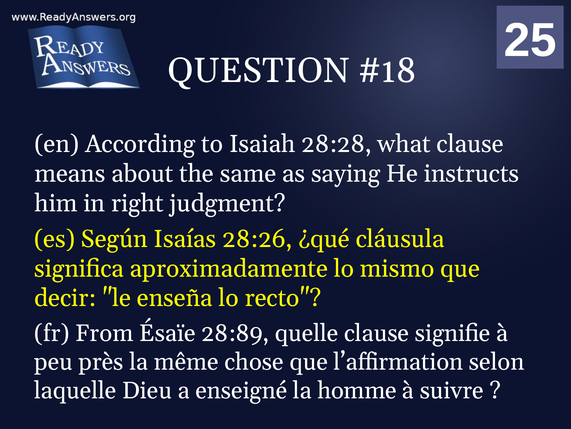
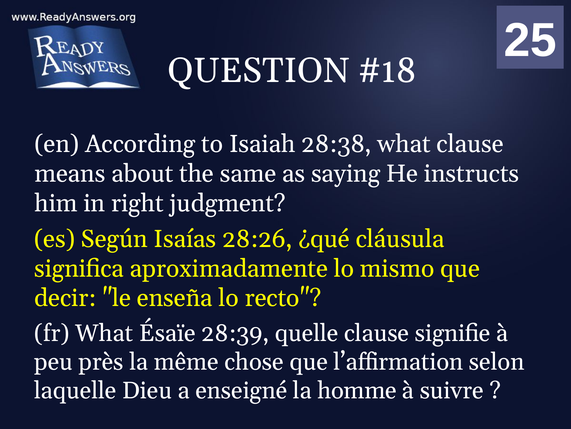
28:28: 28:28 -> 28:38
fr From: From -> What
28:89: 28:89 -> 28:39
